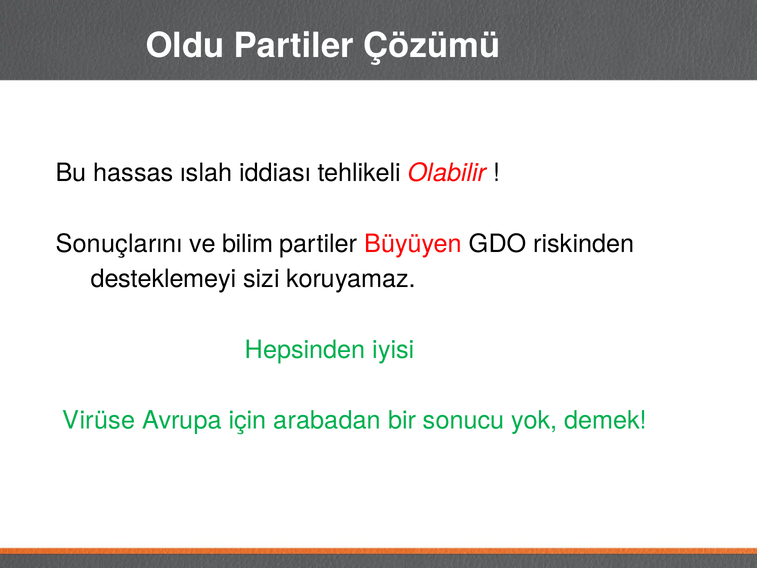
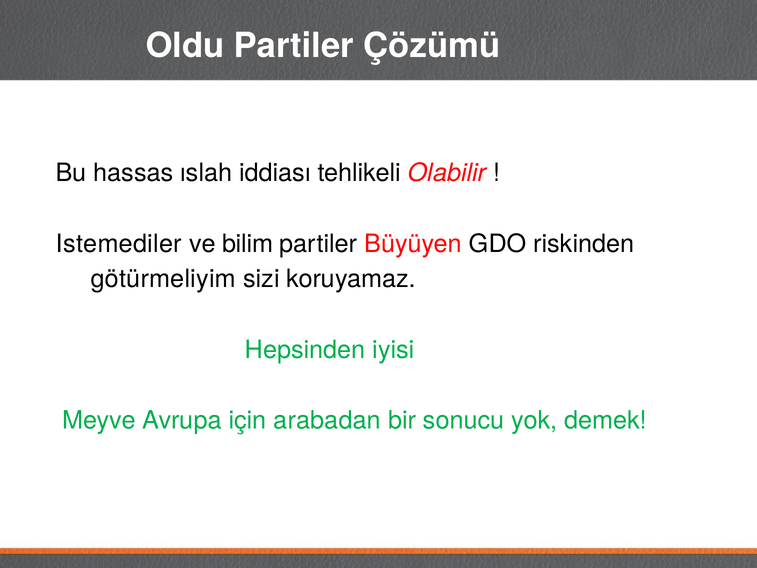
Sonuçlarını: Sonuçlarını -> Istemediler
desteklemeyi: desteklemeyi -> götürmeliyim
Virüse: Virüse -> Meyve
